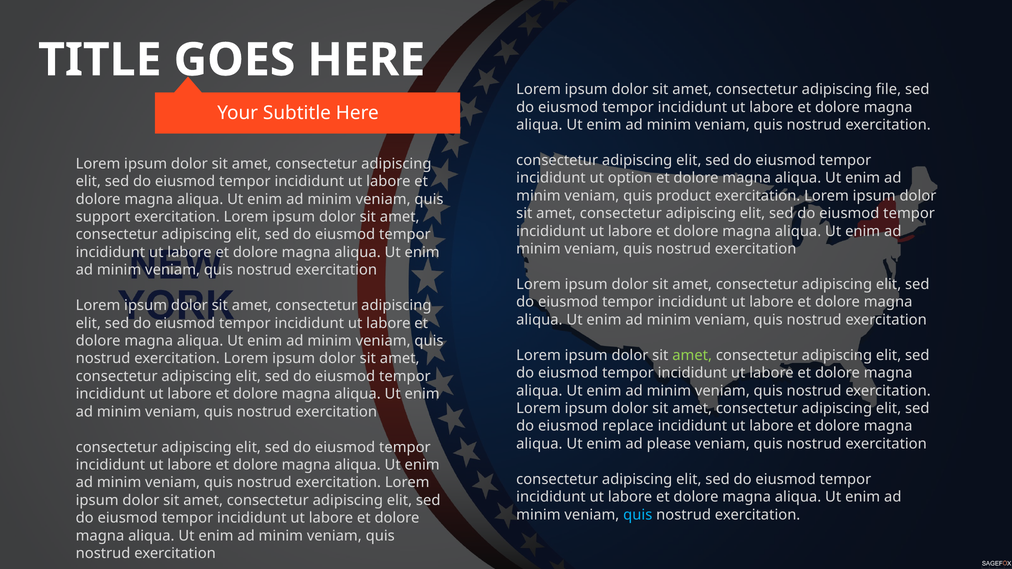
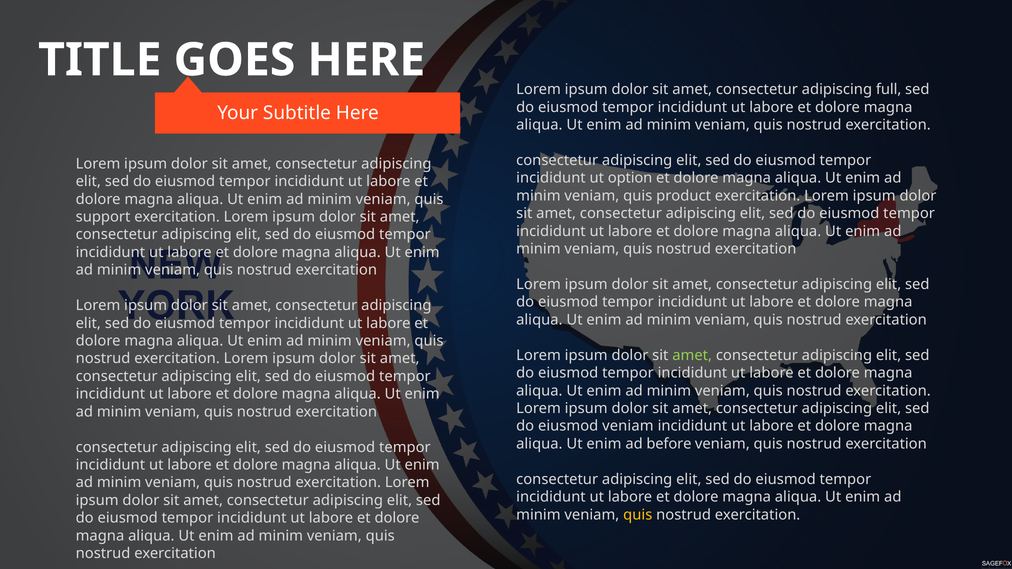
file: file -> full
eiusmod replace: replace -> veniam
please: please -> before
quis at (638, 515) colour: light blue -> yellow
